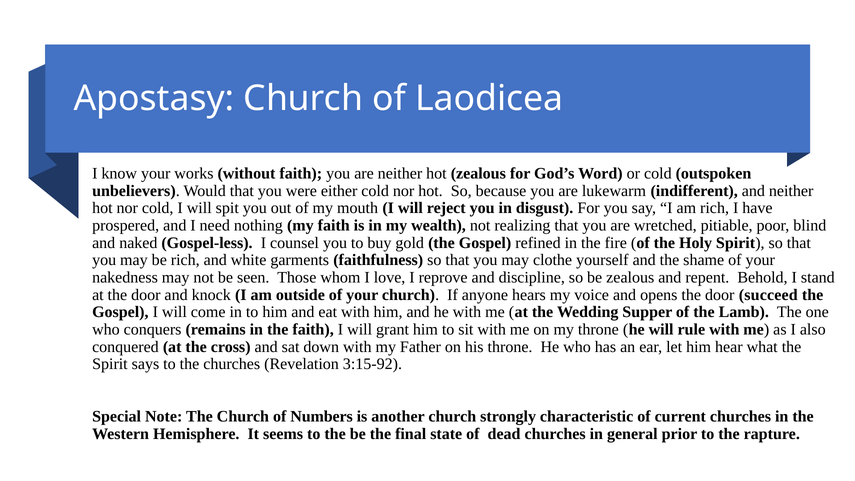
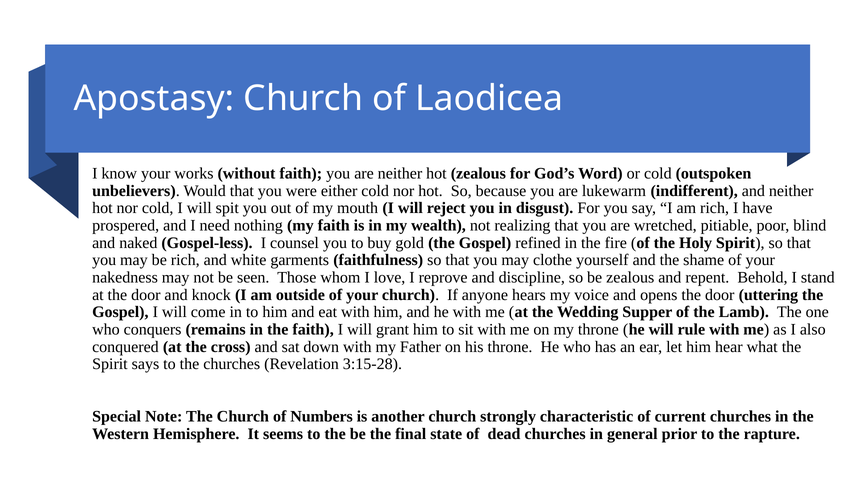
succeed: succeed -> uttering
3:15-92: 3:15-92 -> 3:15-28
